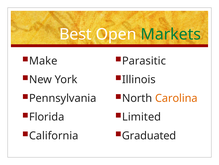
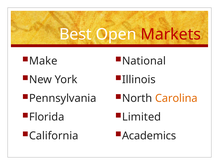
Markets colour: green -> red
Parasitic: Parasitic -> National
Graduated: Graduated -> Academics
